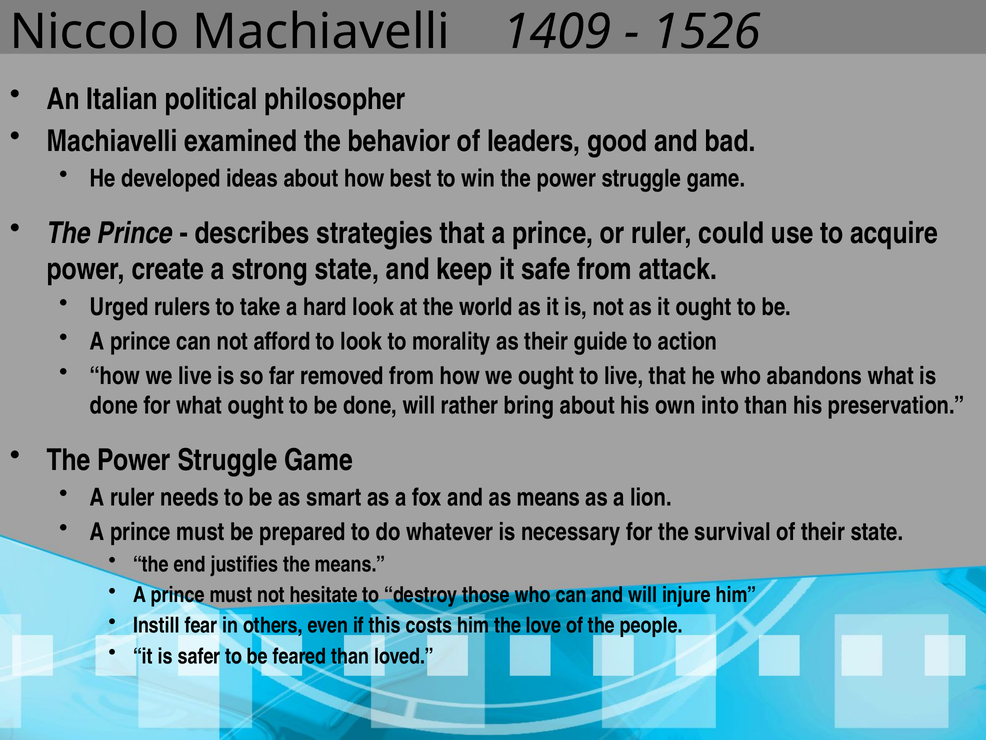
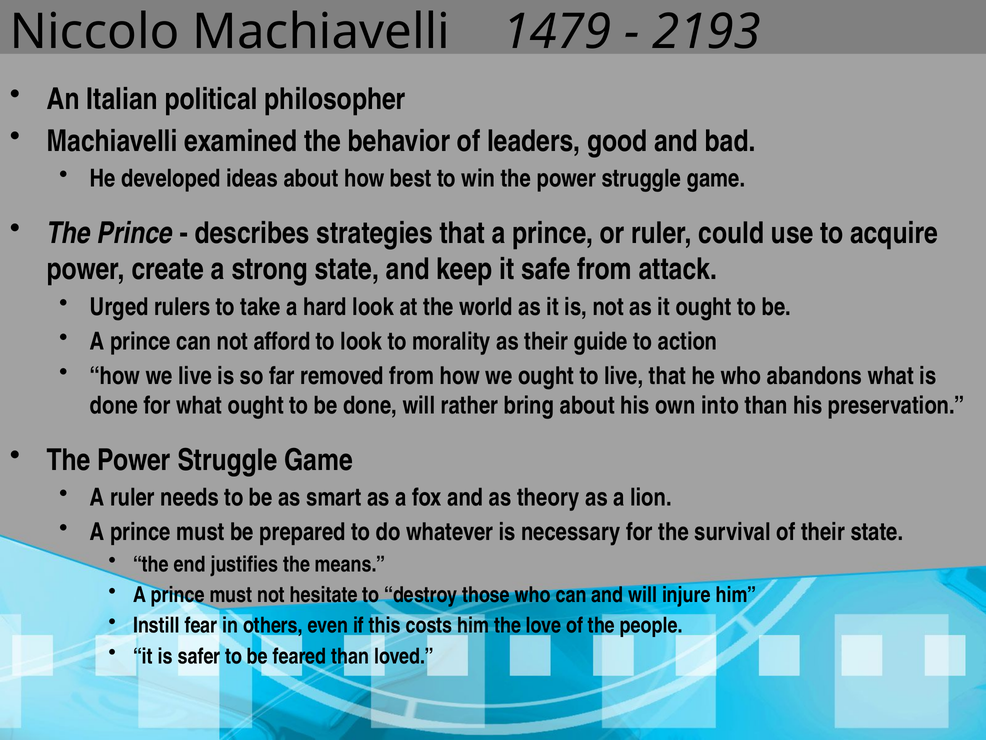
1409: 1409 -> 1479
1526: 1526 -> 2193
as means: means -> theory
